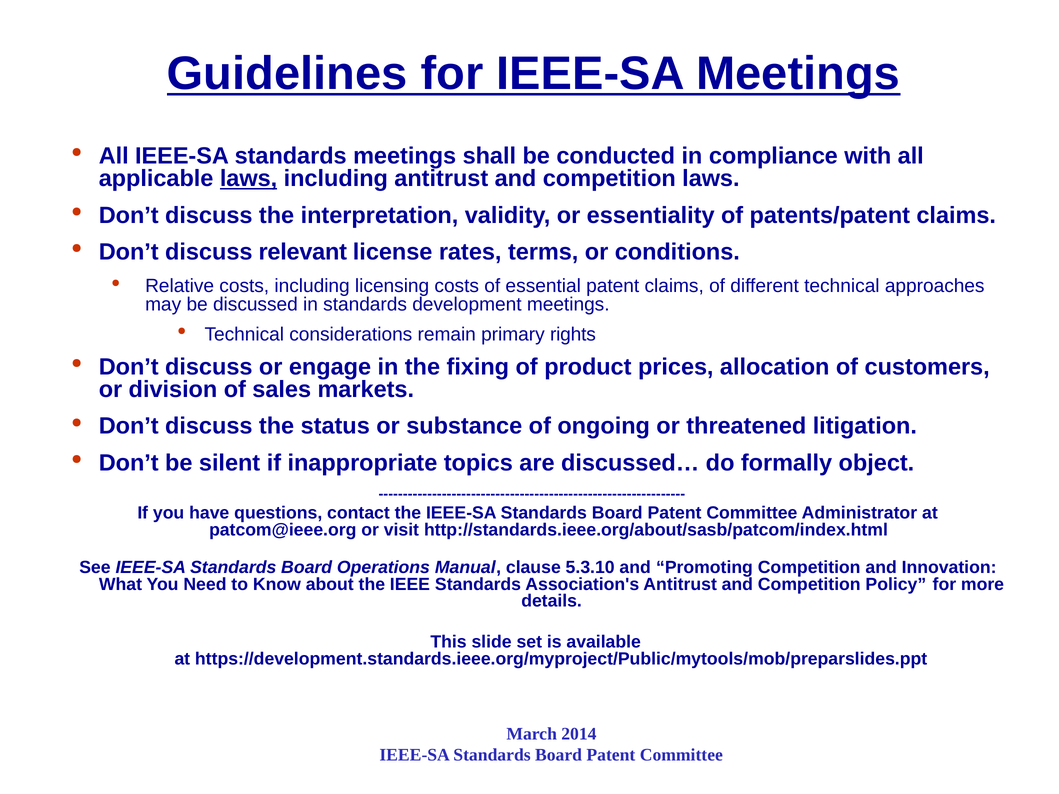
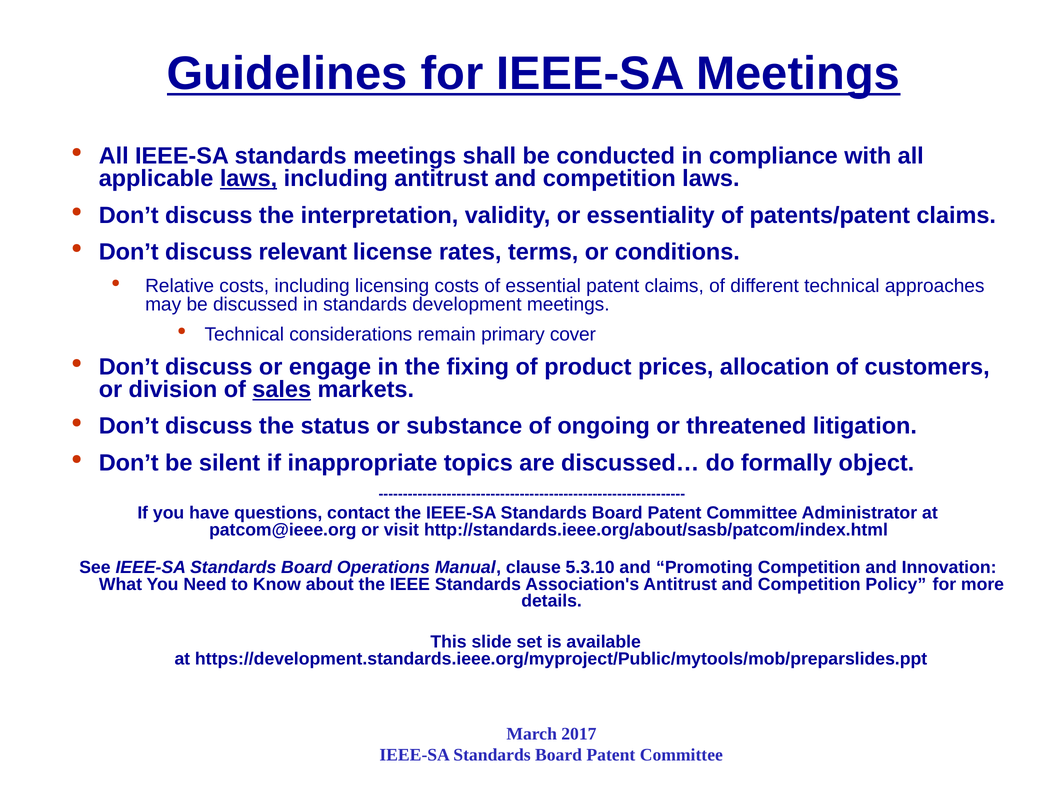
rights: rights -> cover
sales underline: none -> present
2014: 2014 -> 2017
